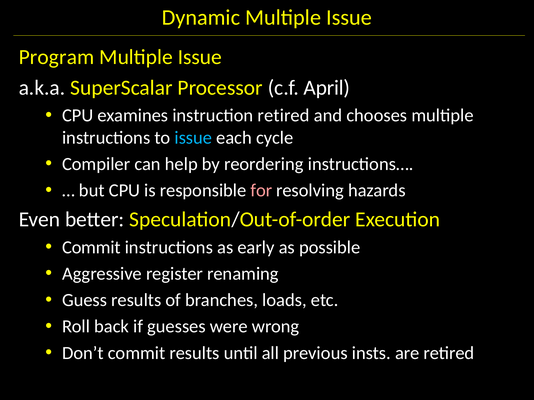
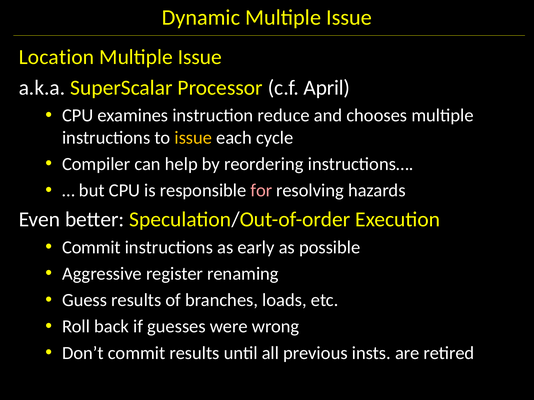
Program: Program -> Location
instruction retired: retired -> reduce
issue at (193, 138) colour: light blue -> yellow
